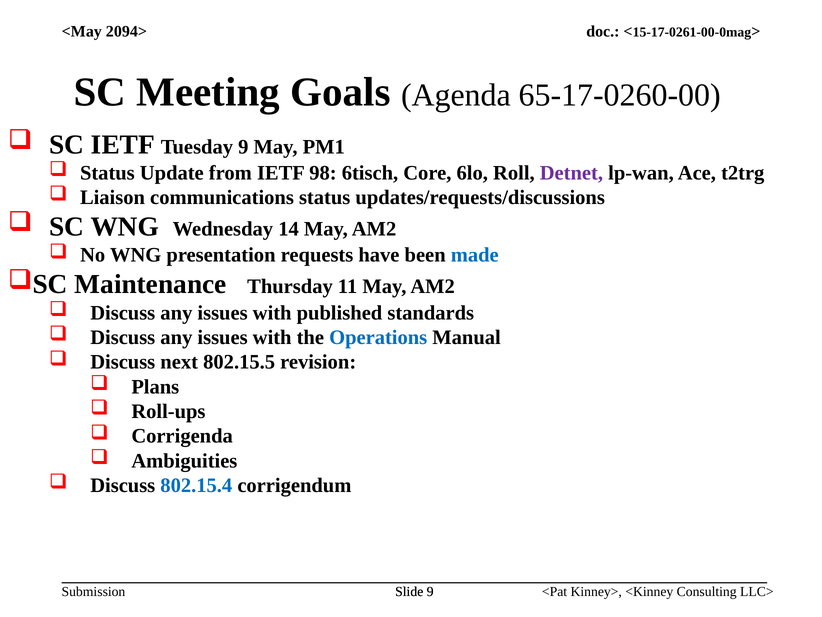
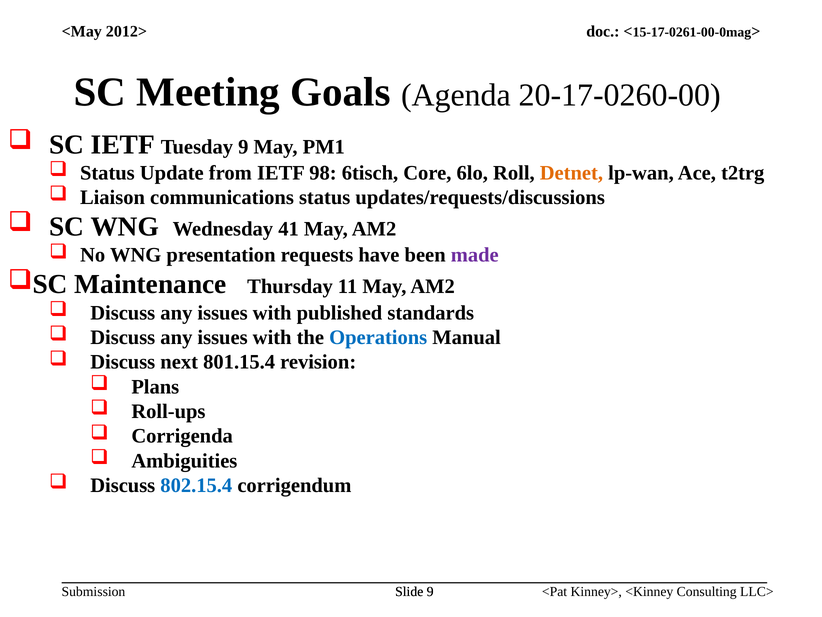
2094>: 2094> -> 2012>
65-17-0260-00: 65-17-0260-00 -> 20-17-0260-00
Detnet colour: purple -> orange
14: 14 -> 41
made colour: blue -> purple
802.15.5: 802.15.5 -> 801.15.4
